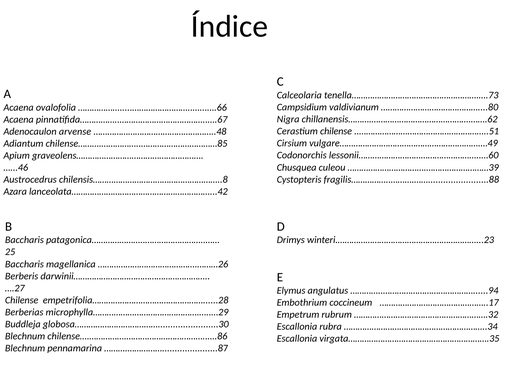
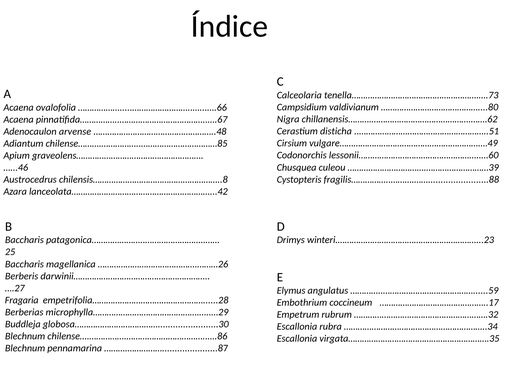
Cerastium chilense: chilense -> disticha
…………..…………………………………......94: …………..…………………………………......94 -> …………..…………………………………......59
Chilense at (22, 300): Chilense -> Fragaria
